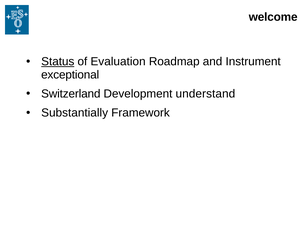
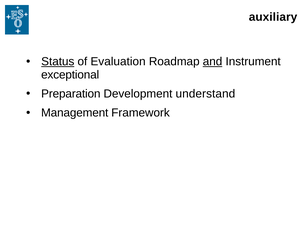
welcome: welcome -> auxiliary
and underline: none -> present
Switzerland: Switzerland -> Preparation
Substantially: Substantially -> Management
